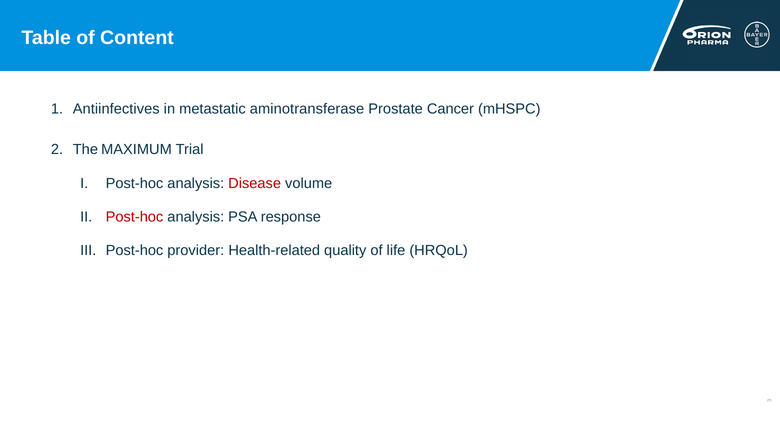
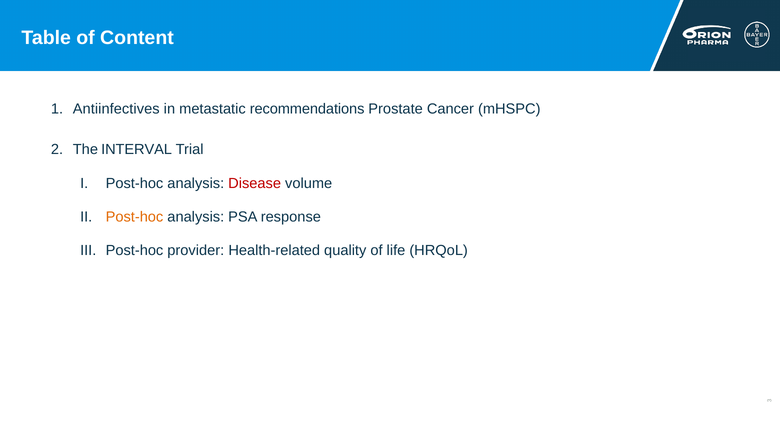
aminotransferase: aminotransferase -> recommendations
MAXIMUM: MAXIMUM -> INTERVAL
Post-hoc at (135, 217) colour: red -> orange
